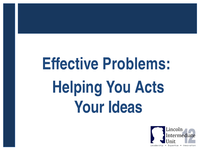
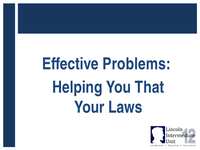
Acts: Acts -> That
Ideas: Ideas -> Laws
